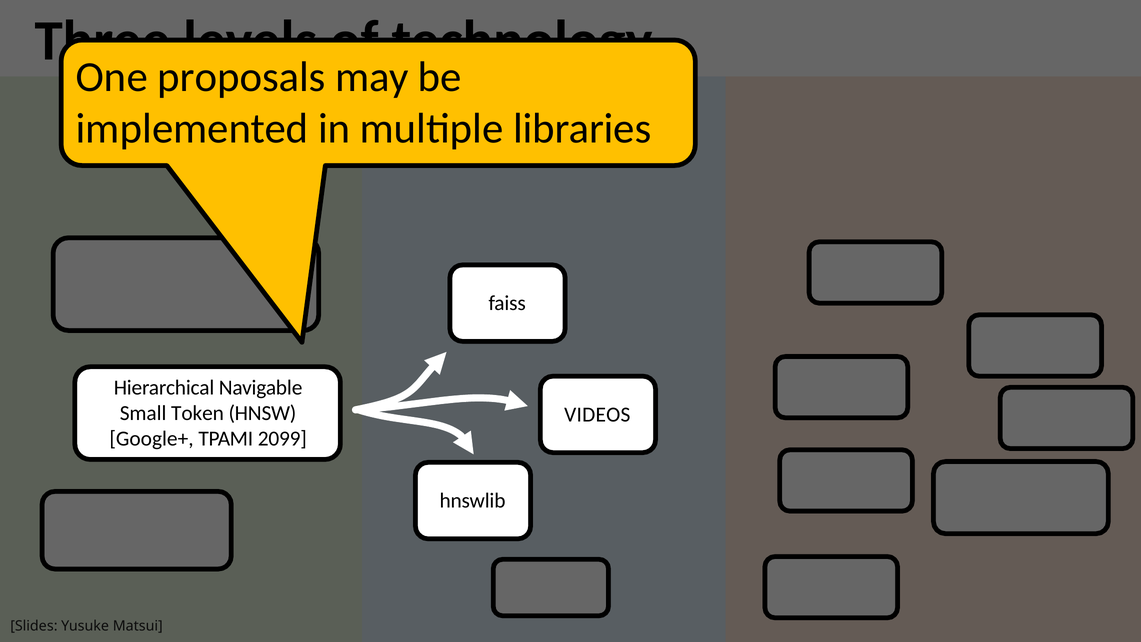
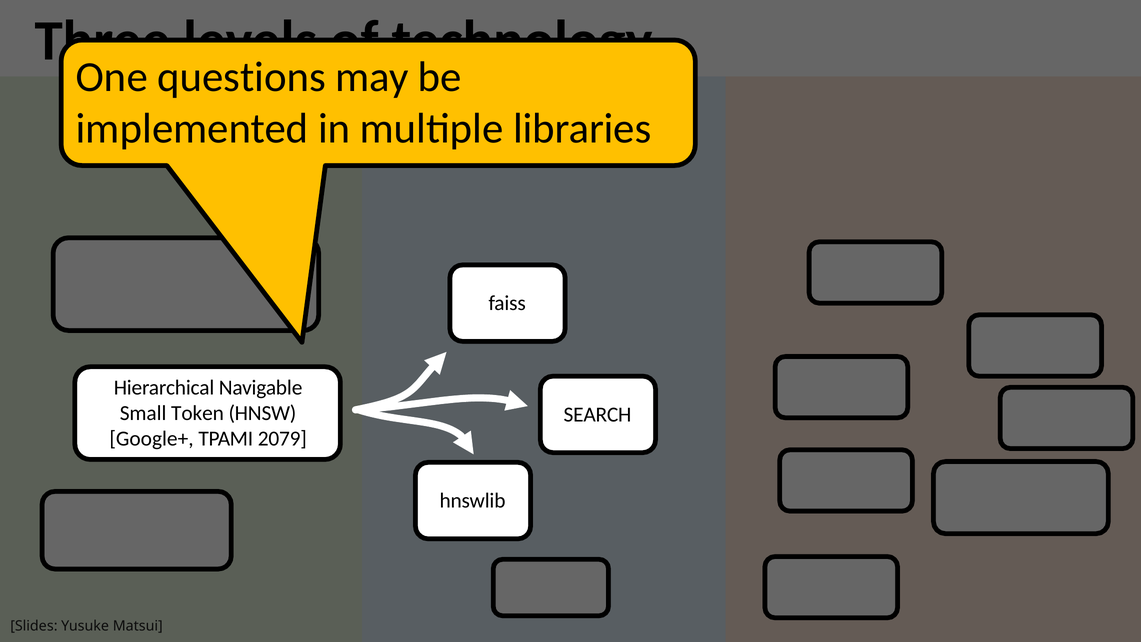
proposals: proposals -> questions
VIDEOS at (597, 414): VIDEOS -> SEARCH
2099: 2099 -> 2079
